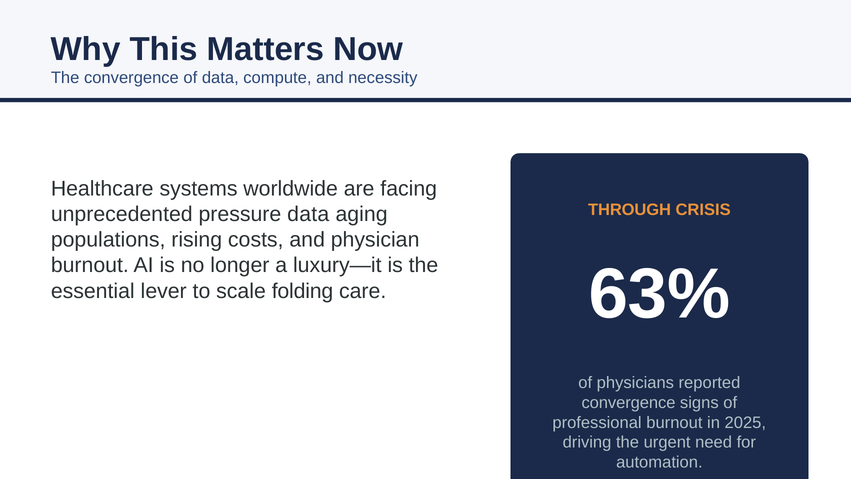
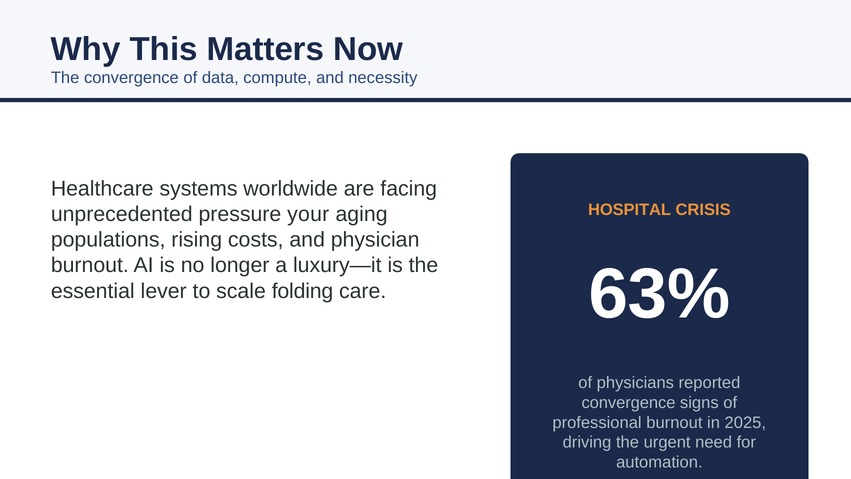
THROUGH: THROUGH -> HOSPITAL
pressure data: data -> your
